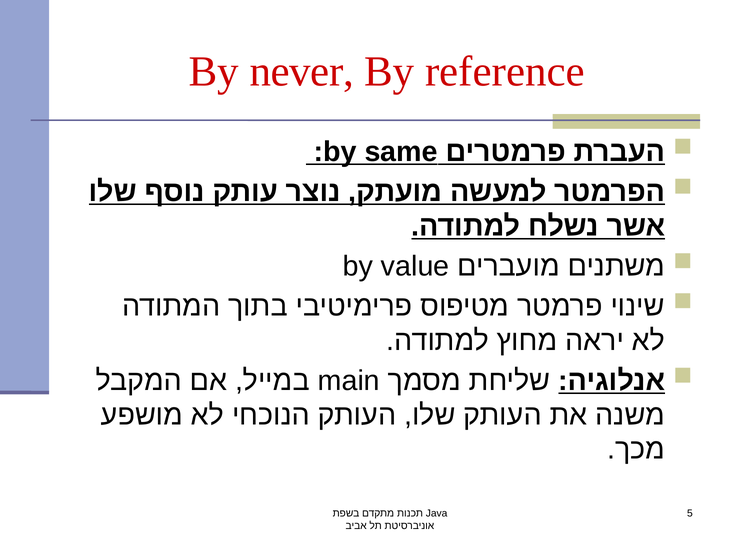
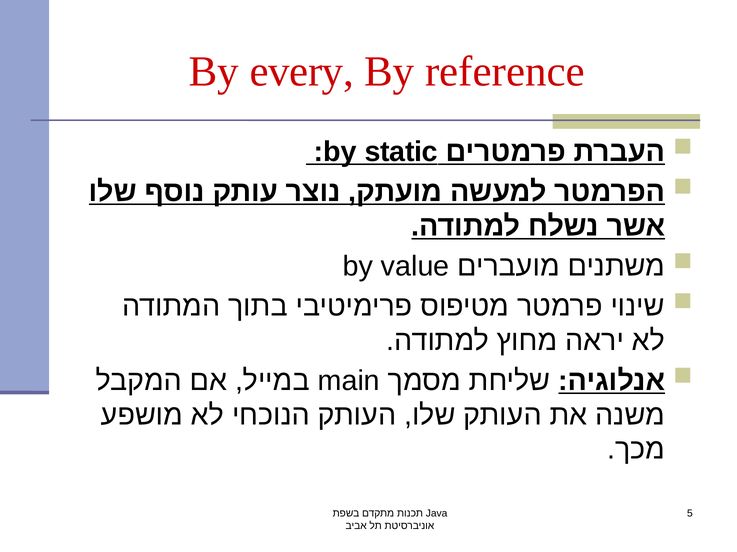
never: never -> every
same: same -> static
